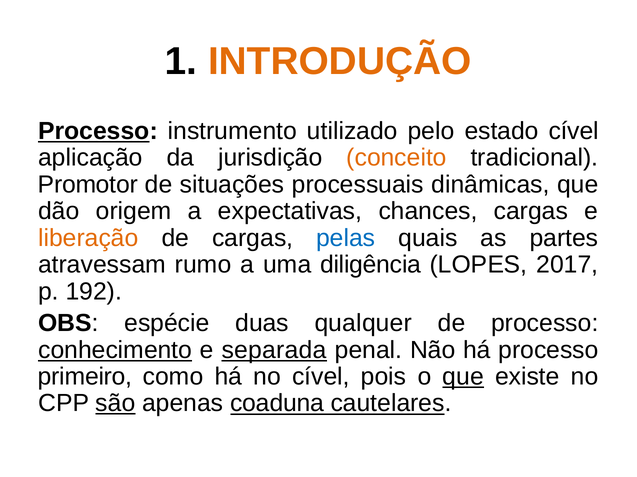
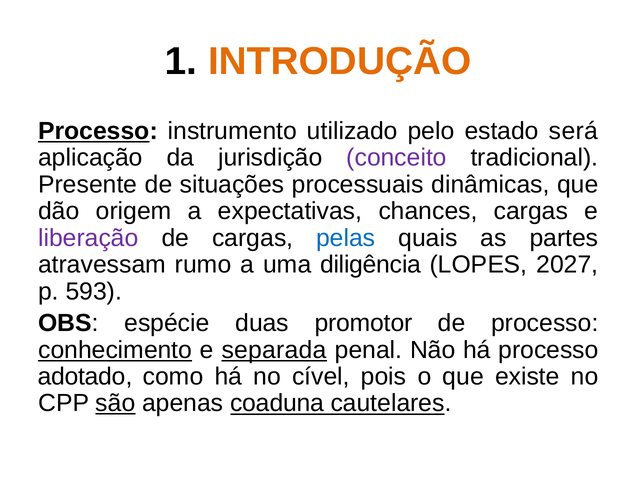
estado cível: cível -> será
conceito colour: orange -> purple
Promotor: Promotor -> Presente
liberação colour: orange -> purple
2017: 2017 -> 2027
192: 192 -> 593
qualquer: qualquer -> promotor
primeiro: primeiro -> adotado
que at (463, 377) underline: present -> none
